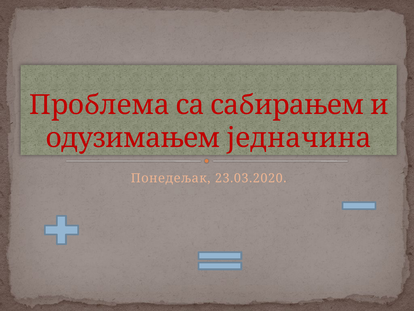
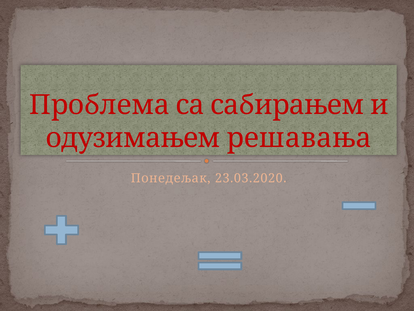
једначина: једначина -> решавања
